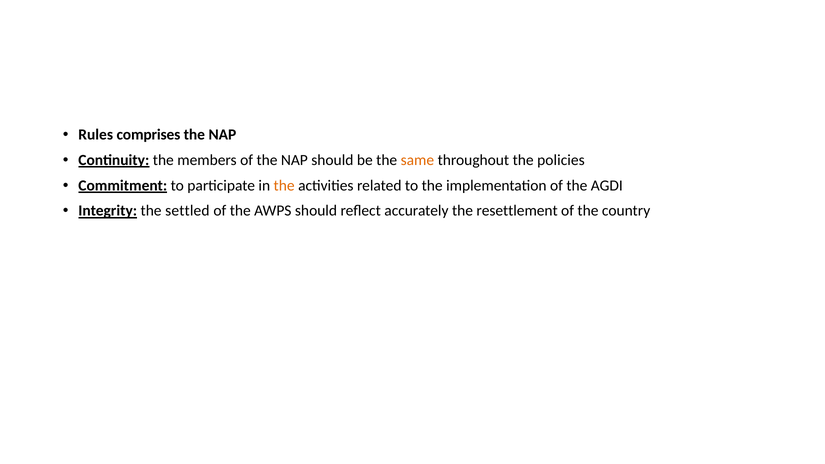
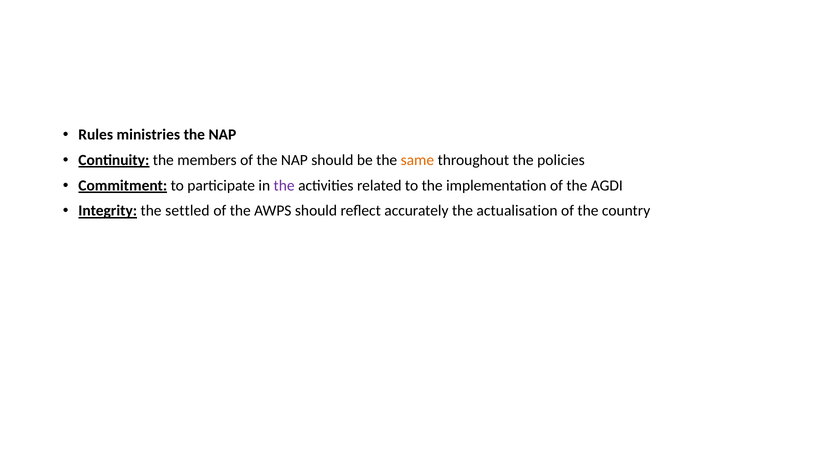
comprises: comprises -> ministries
the at (284, 186) colour: orange -> purple
resettlement: resettlement -> actualisation
